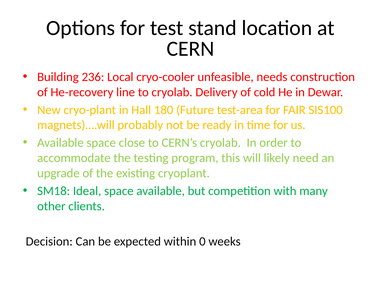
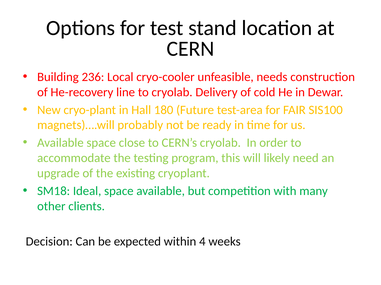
0: 0 -> 4
